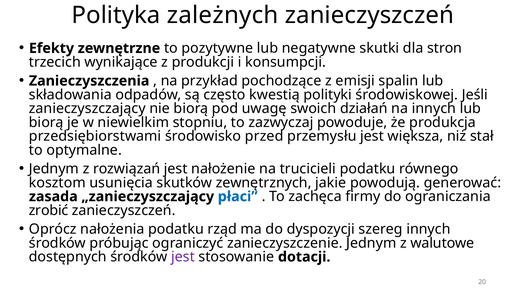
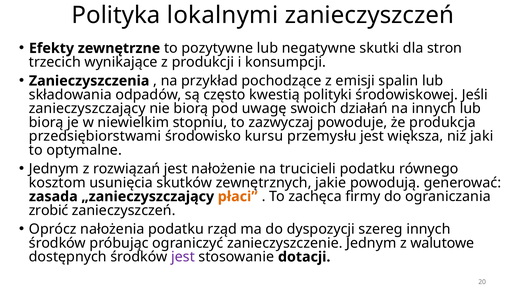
zależnych: zależnych -> lokalnymi
przed: przed -> kursu
stał: stał -> jaki
płaci colour: blue -> orange
